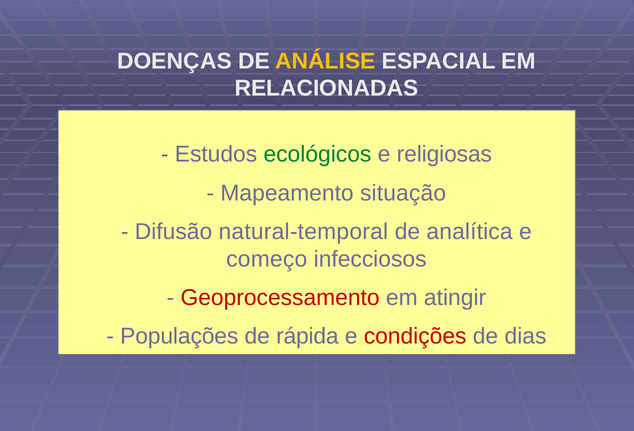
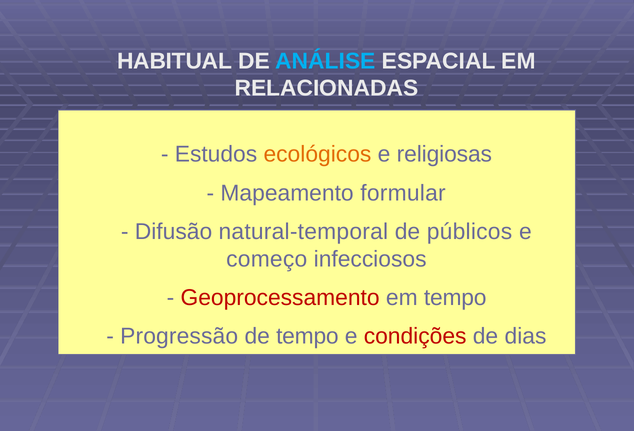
DOENÇAS: DOENÇAS -> HABITUAL
ANÁLISE colour: yellow -> light blue
ecológicos colour: green -> orange
situação: situação -> formular
analítica: analítica -> públicos
em atingir: atingir -> tempo
Populações: Populações -> Progressão
de rápida: rápida -> tempo
